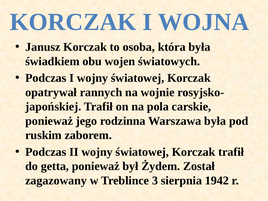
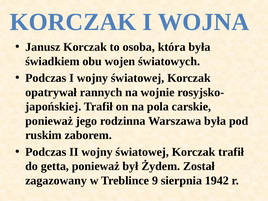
3: 3 -> 9
